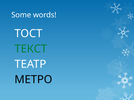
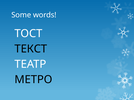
ТЕКСТ colour: green -> black
